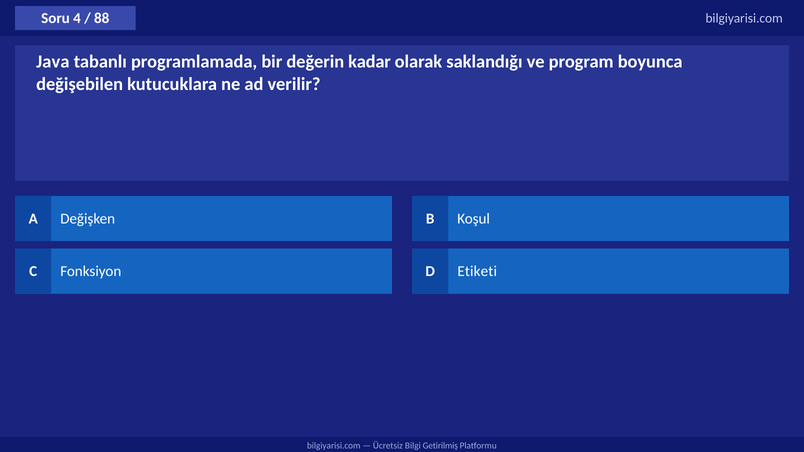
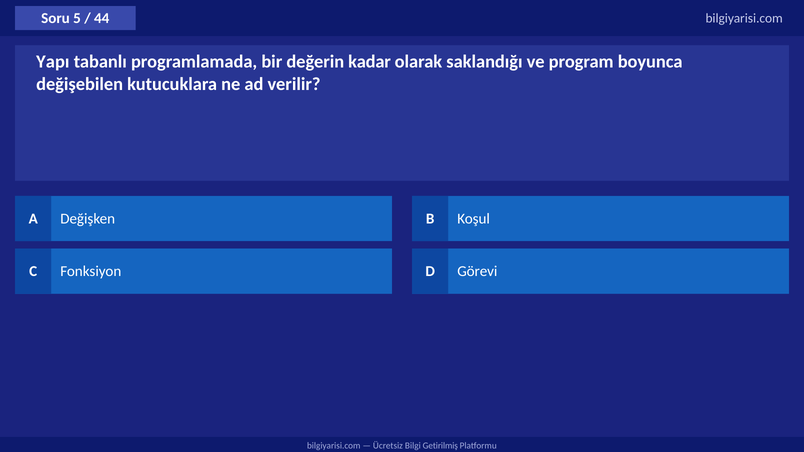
4: 4 -> 5
88: 88 -> 44
Java: Java -> Yapı
Etiketi: Etiketi -> Görevi
